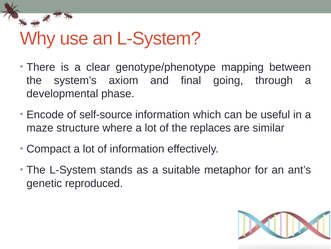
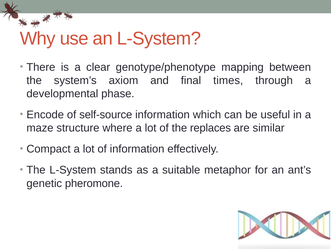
going: going -> times
reproduced: reproduced -> pheromone
